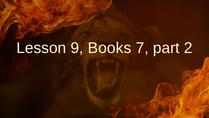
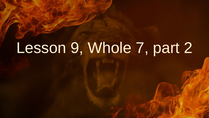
Books: Books -> Whole
